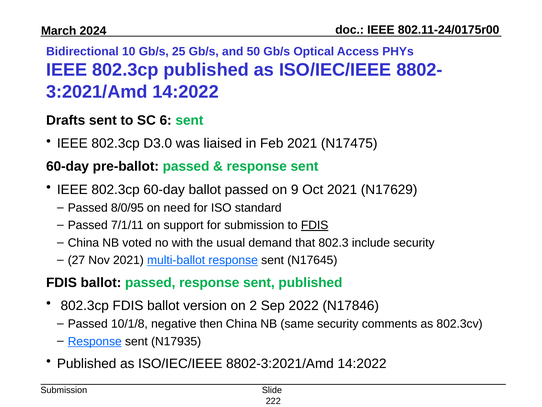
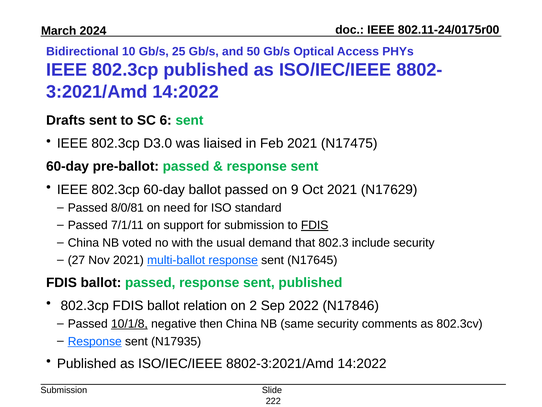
8/0/95: 8/0/95 -> 8/0/81
version: version -> relation
10/1/8 underline: none -> present
